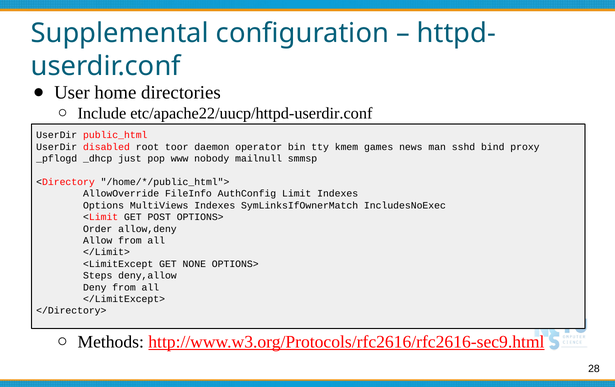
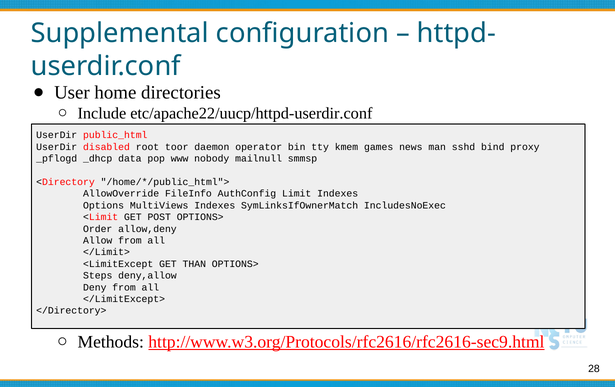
just: just -> data
NONE: NONE -> THAN
